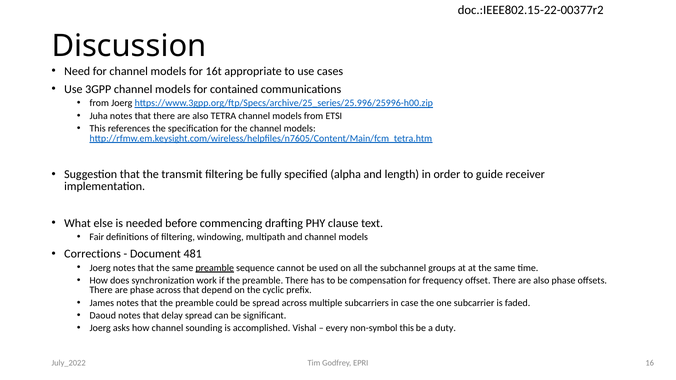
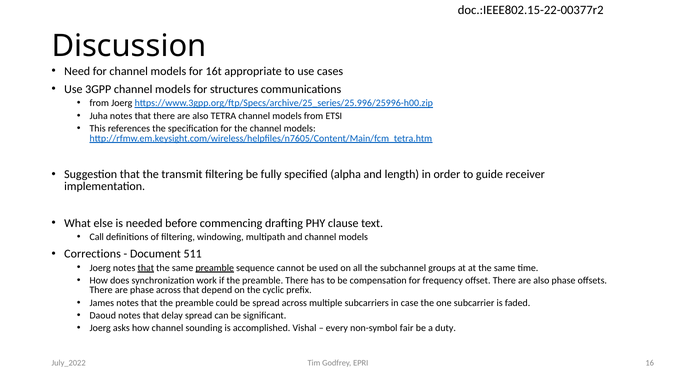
contained: contained -> structures
Fair: Fair -> Call
481: 481 -> 511
that at (146, 268) underline: none -> present
non-symbol this: this -> fair
